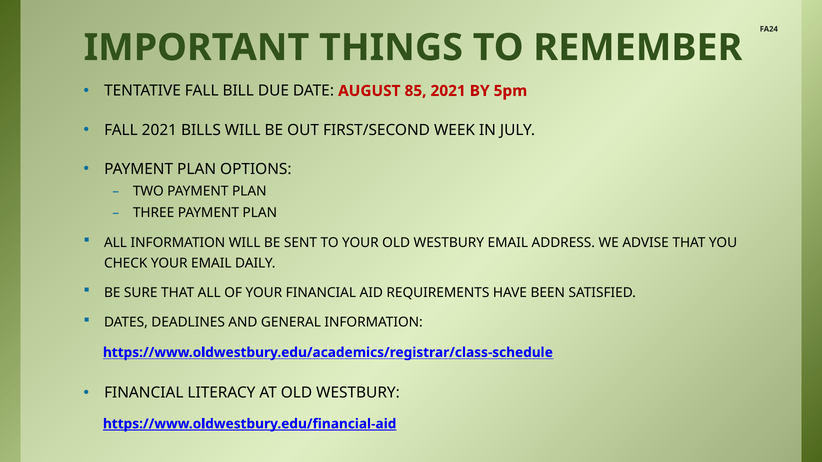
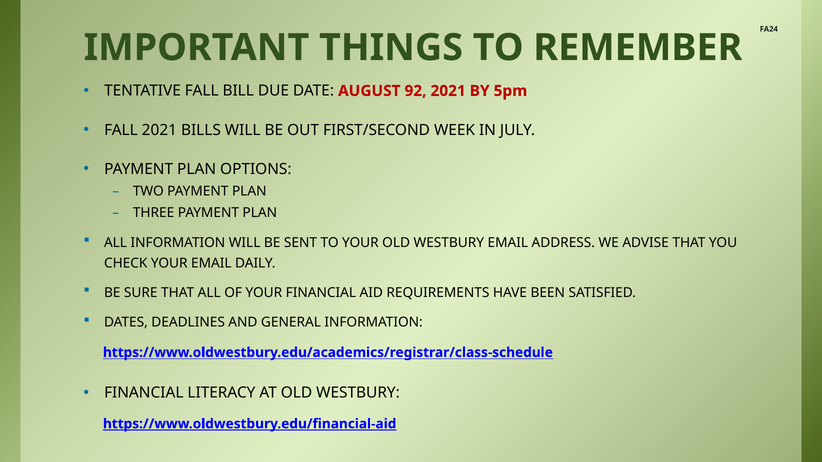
85: 85 -> 92
